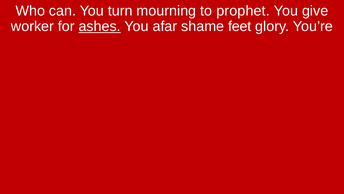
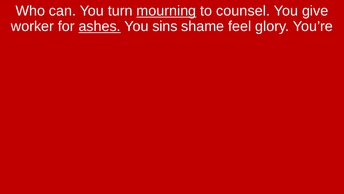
mourning underline: none -> present
prophet: prophet -> counsel
afar: afar -> sins
feet: feet -> feel
